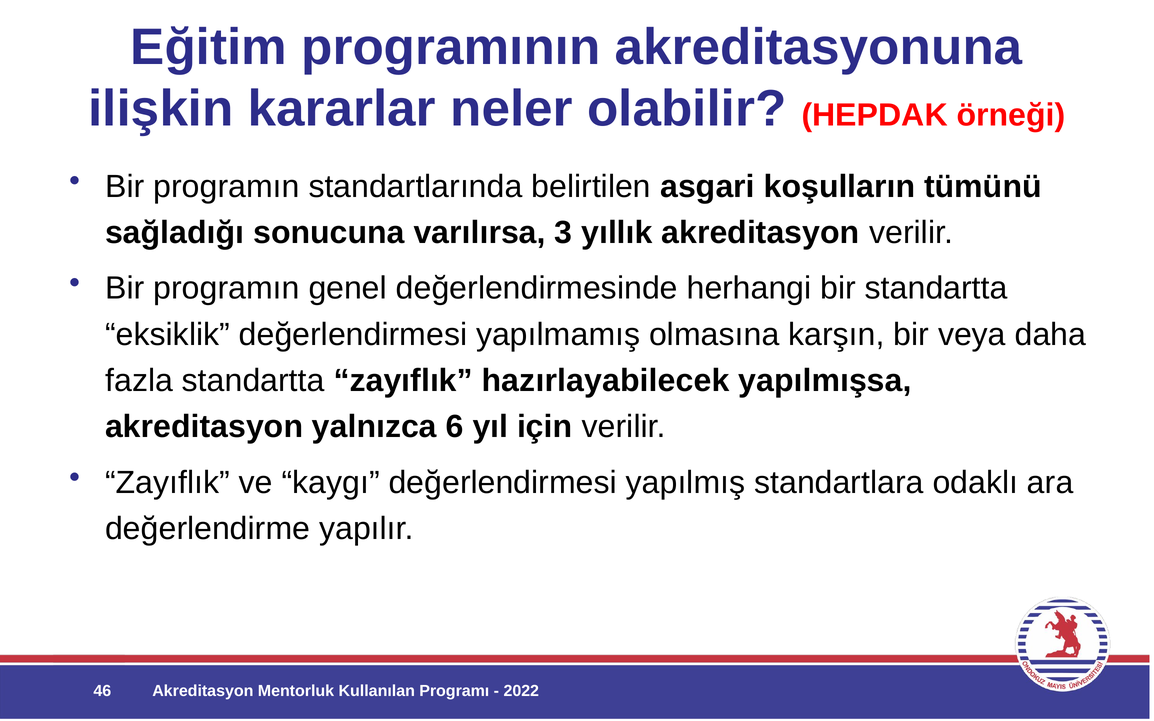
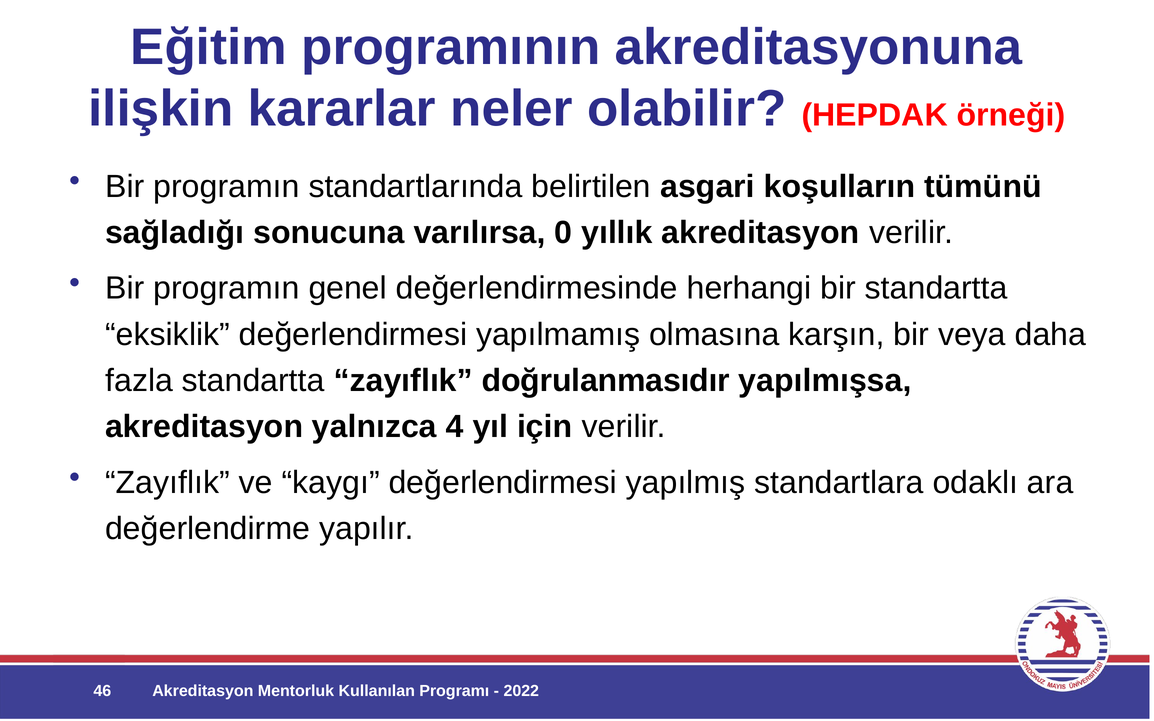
3: 3 -> 0
hazırlayabilecek: hazırlayabilecek -> doğrulanmasıdır
6: 6 -> 4
